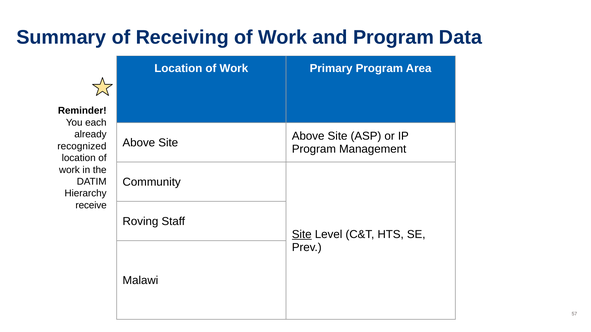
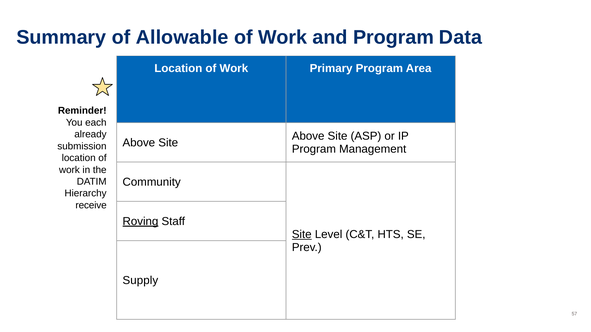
Receiving: Receiving -> Allowable
recognized: recognized -> submission
Roving underline: none -> present
Malawi: Malawi -> Supply
